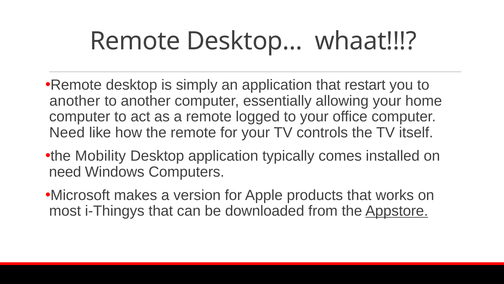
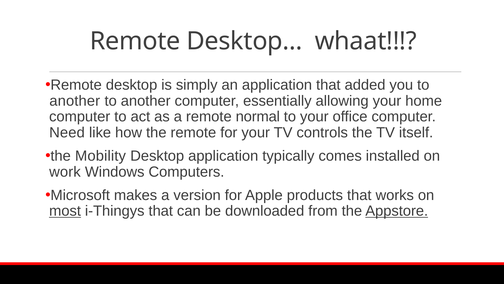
restart: restart -> added
logged: logged -> normal
need at (65, 172): need -> work
most underline: none -> present
